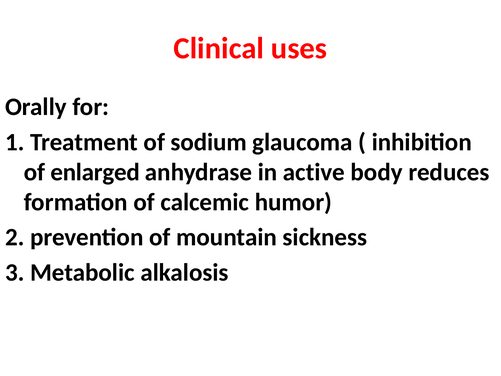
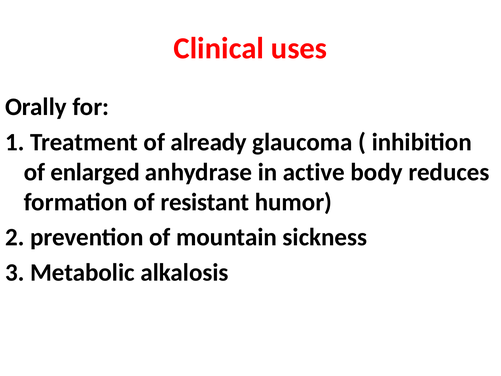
sodium: sodium -> already
calcemic: calcemic -> resistant
